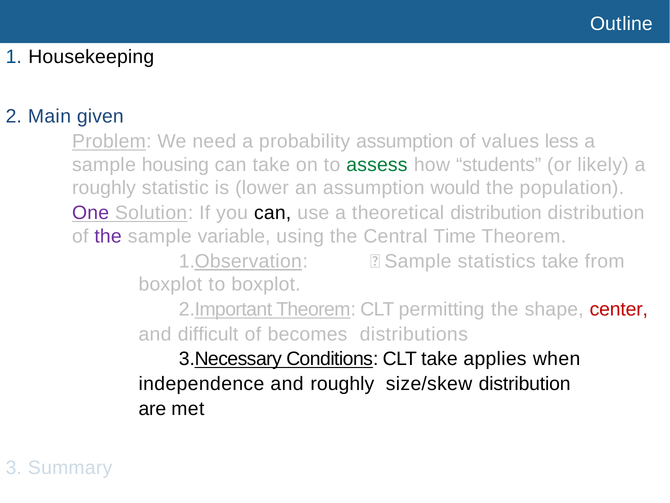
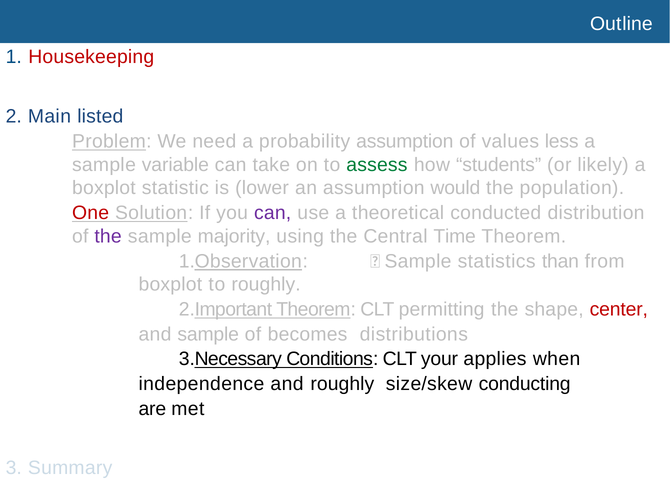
Housekeeping colour: black -> red
given: given -> listed
housing: housing -> variable
roughly at (104, 188): roughly -> boxplot
One colour: purple -> red
can at (273, 213) colour: black -> purple
theoretical distribution: distribution -> conducted
variable: variable -> majority
statistics take: take -> than
to boxplot: boxplot -> roughly
and difﬁcult: difﬁcult -> sample
CLT take: take -> your
size/skew distribution: distribution -> conducting
